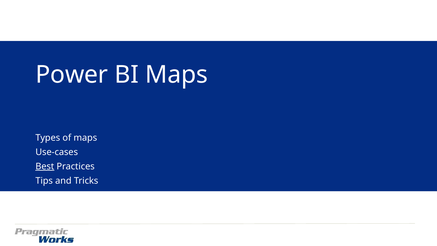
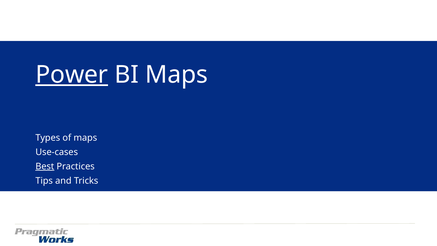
Power underline: none -> present
